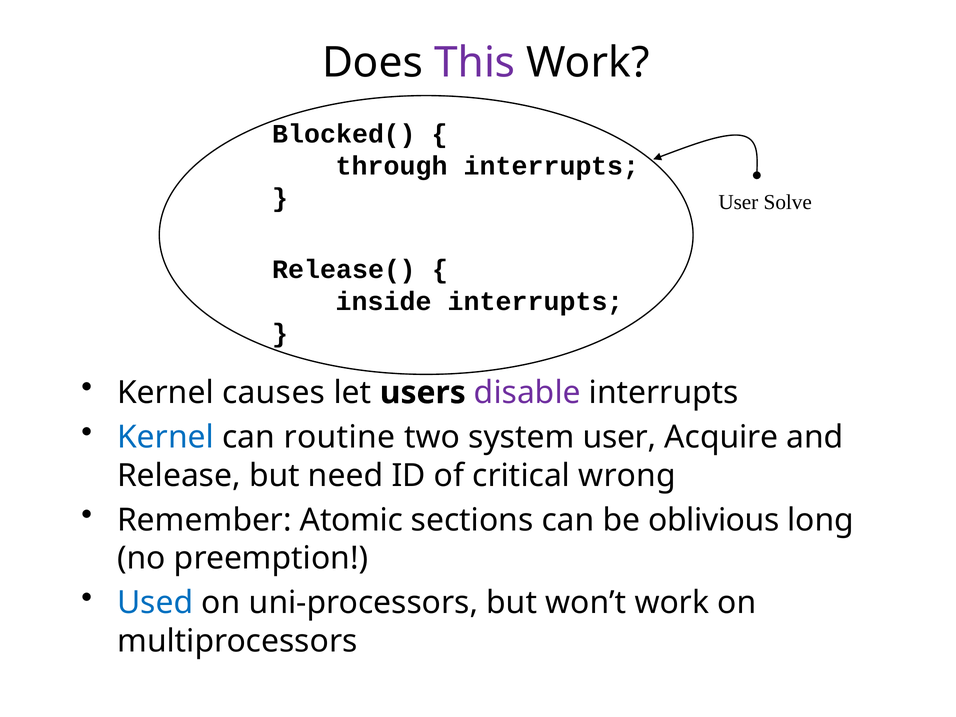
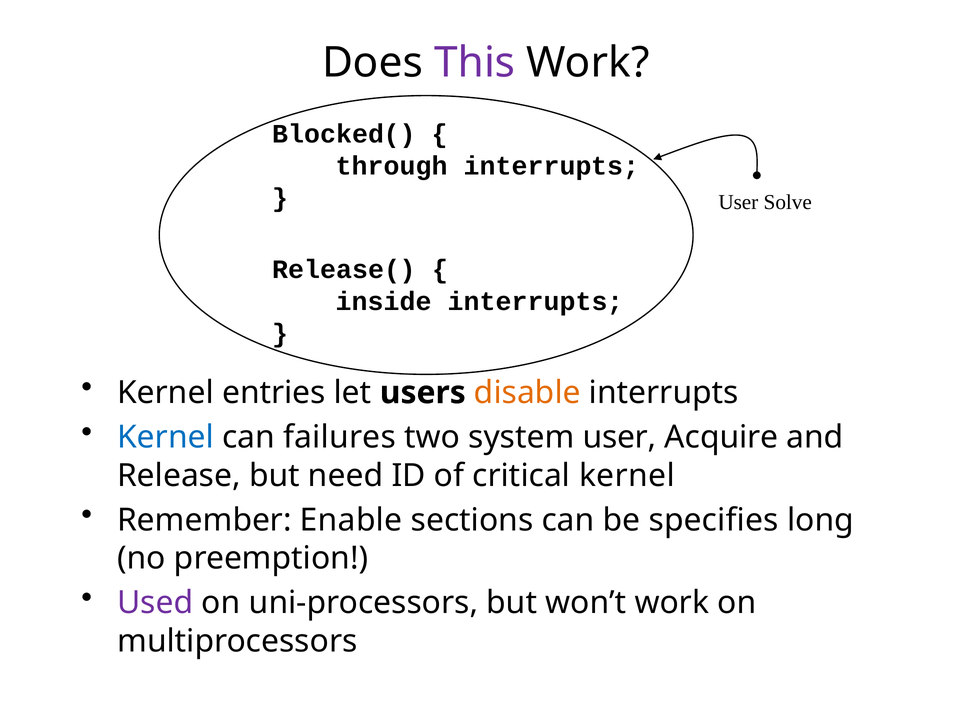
causes: causes -> entries
disable colour: purple -> orange
routine: routine -> failures
critical wrong: wrong -> kernel
Atomic: Atomic -> Enable
oblivious: oblivious -> specifies
Used colour: blue -> purple
